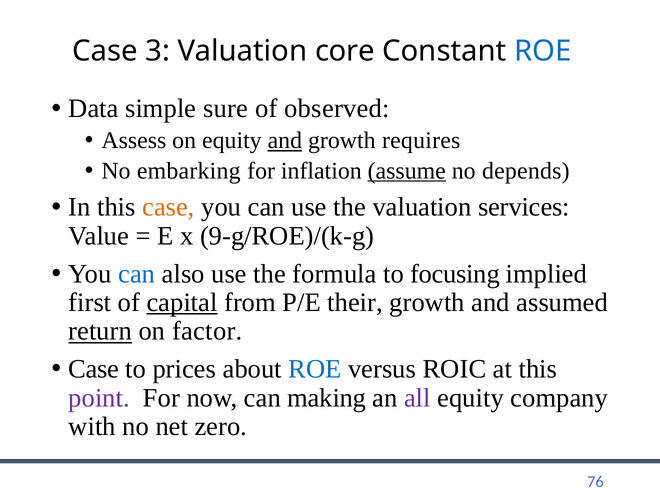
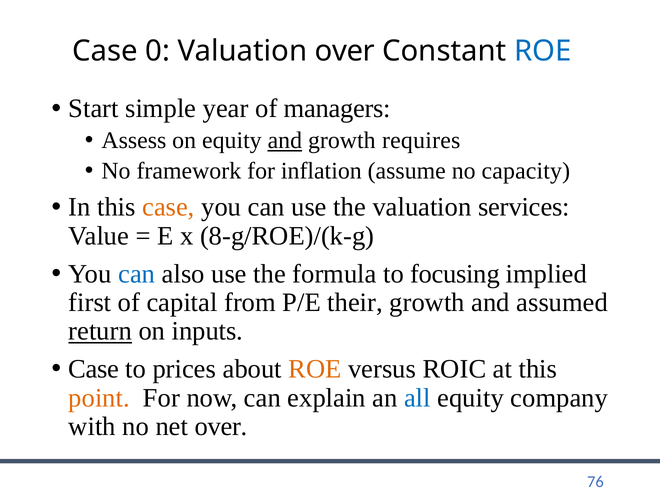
3: 3 -> 0
Valuation core: core -> over
Data: Data -> Start
sure: sure -> year
observed: observed -> managers
embarking: embarking -> framework
assume underline: present -> none
depends: depends -> capacity
9-g/ROE)/(k-g: 9-g/ROE)/(k-g -> 8-g/ROE)/(k-g
capital underline: present -> none
factor: factor -> inputs
ROE at (315, 369) colour: blue -> orange
point colour: purple -> orange
making: making -> explain
all colour: purple -> blue
net zero: zero -> over
